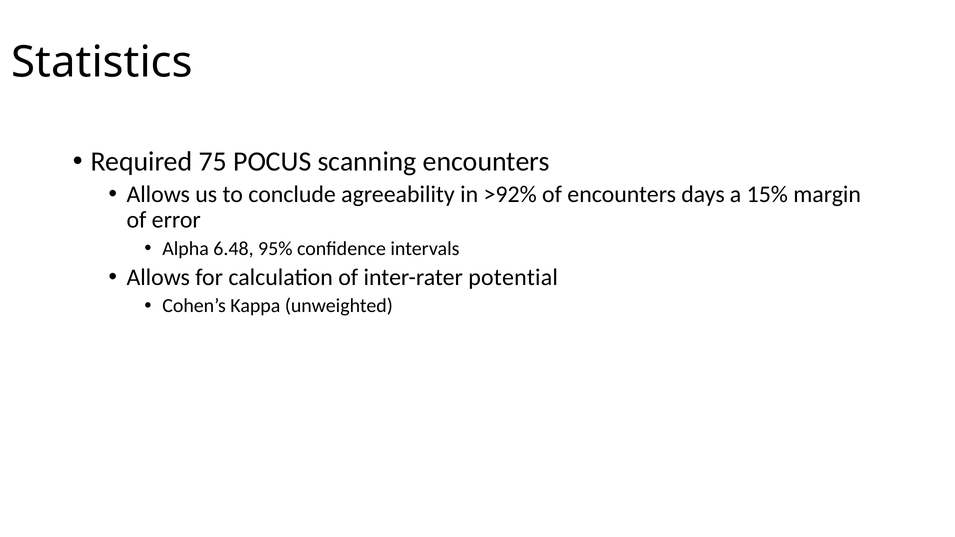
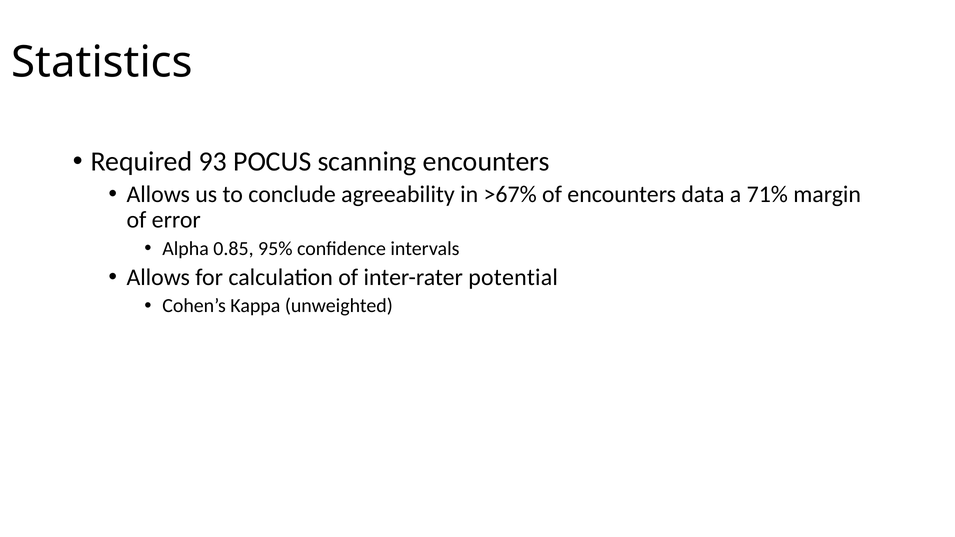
75: 75 -> 93
>92%: >92% -> >67%
days: days -> data
15%: 15% -> 71%
6.48: 6.48 -> 0.85
